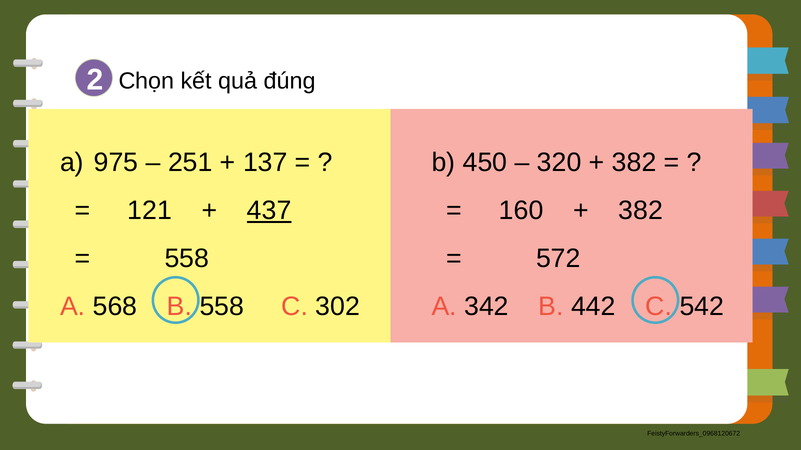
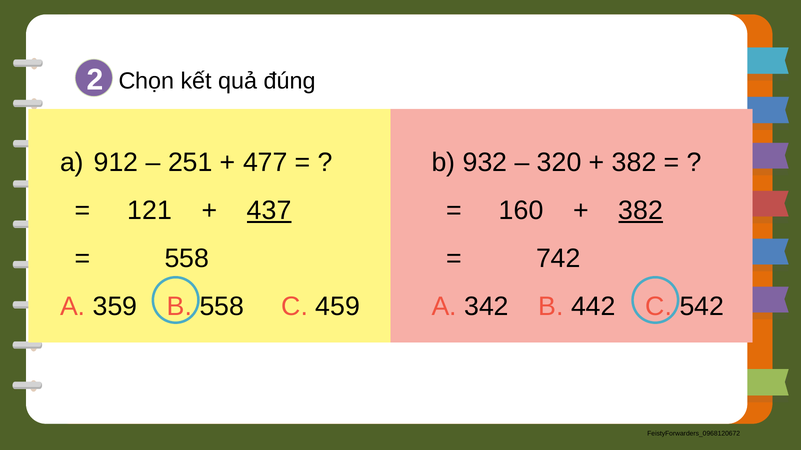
975: 975 -> 912
137: 137 -> 477
450: 450 -> 932
382 at (641, 211) underline: none -> present
572: 572 -> 742
568: 568 -> 359
302: 302 -> 459
